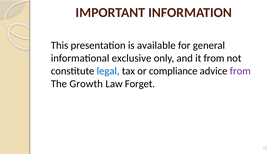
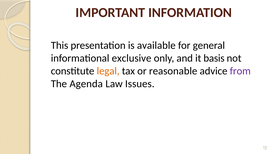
it from: from -> basis
legal colour: blue -> orange
compliance: compliance -> reasonable
Growth: Growth -> Agenda
Forget: Forget -> Issues
